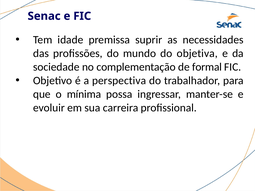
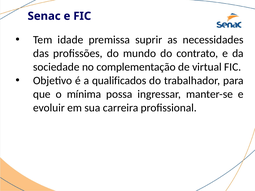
objetiva: objetiva -> contrato
formal: formal -> virtual
perspectiva: perspectiva -> qualificados
